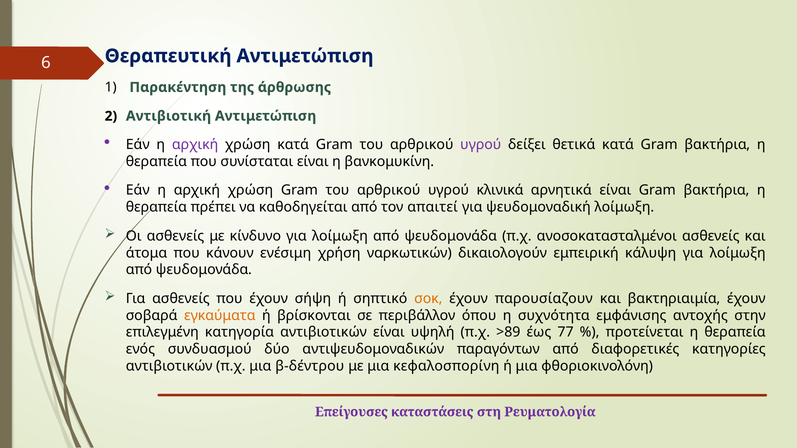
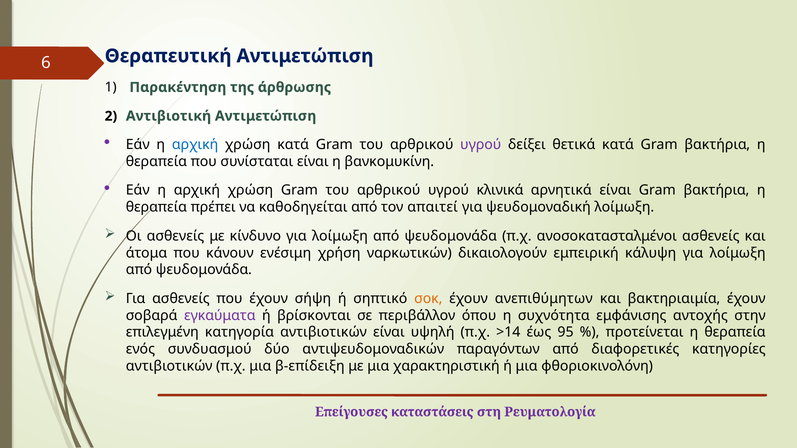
αρχική at (195, 145) colour: purple -> blue
παρουσίαζουν: παρουσίαζουν -> ανεπιθύμητων
εγκαύματα colour: orange -> purple
>89: >89 -> >14
77: 77 -> 95
β-δέντρου: β-δέντρου -> β-επίδειξη
κεφαλοσπορίνη: κεφαλοσπορίνη -> χαρακτηριστική
